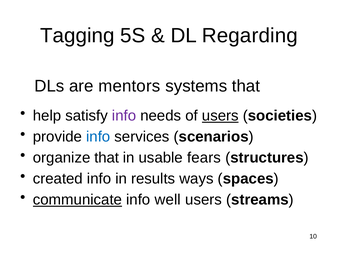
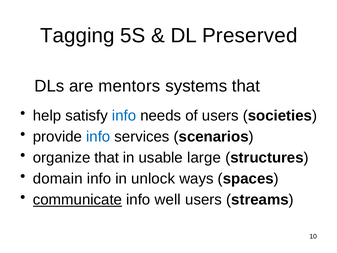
Regarding: Regarding -> Preserved
info at (124, 116) colour: purple -> blue
users at (220, 116) underline: present -> none
fears: fears -> large
created: created -> domain
results: results -> unlock
